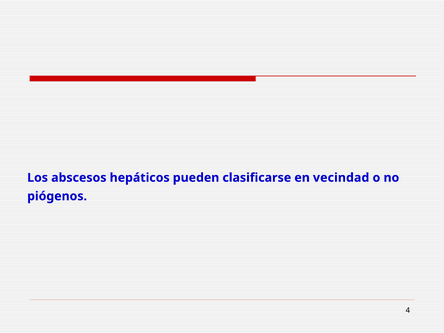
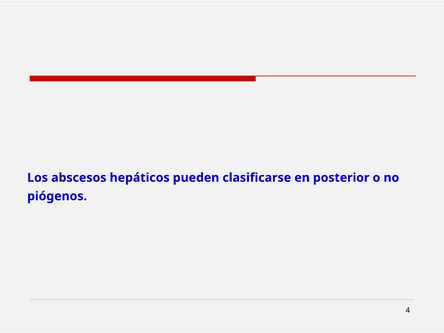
vecindad: vecindad -> posterior
